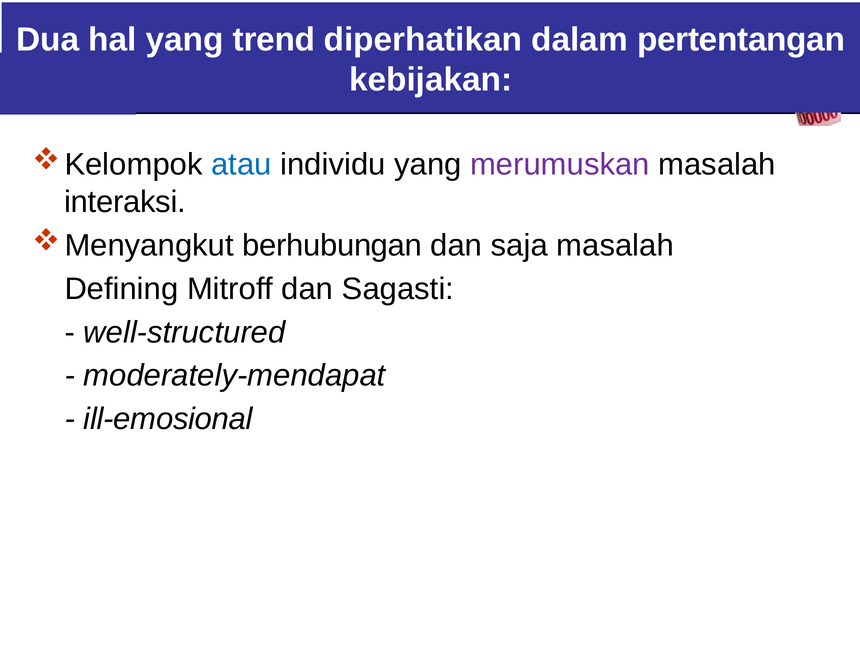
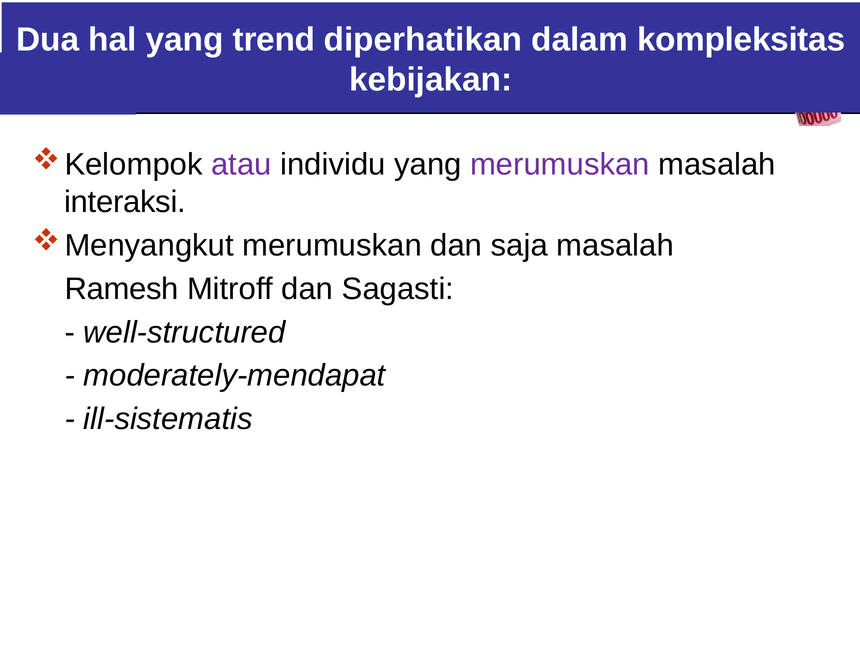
pertentangan: pertentangan -> kompleksitas
atau colour: blue -> purple
berhubungan at (332, 245): berhubungan -> merumuskan
Defining: Defining -> Ramesh
ill-emosional: ill-emosional -> ill-sistematis
